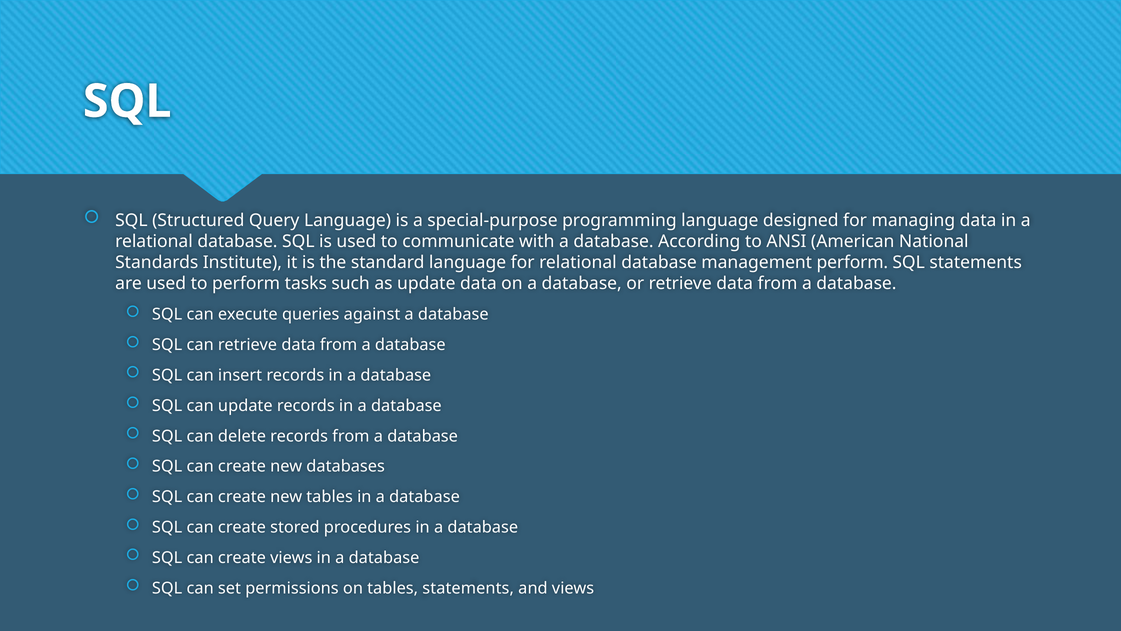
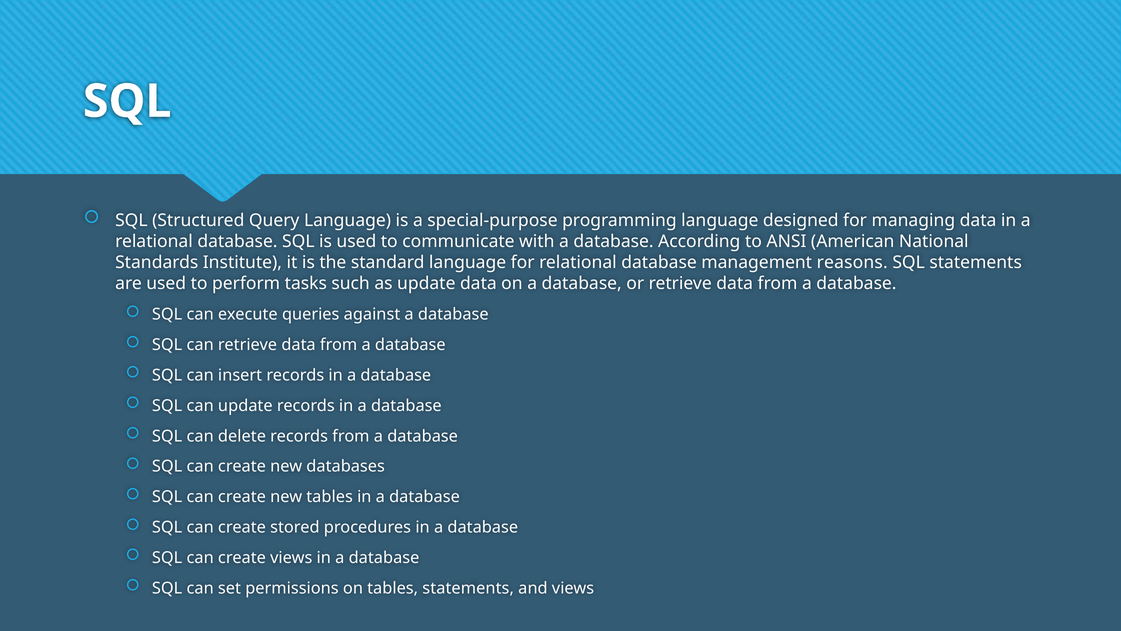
management perform: perform -> reasons
